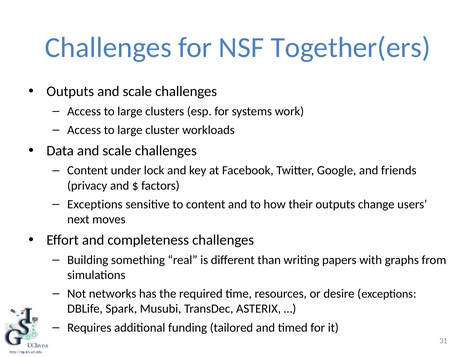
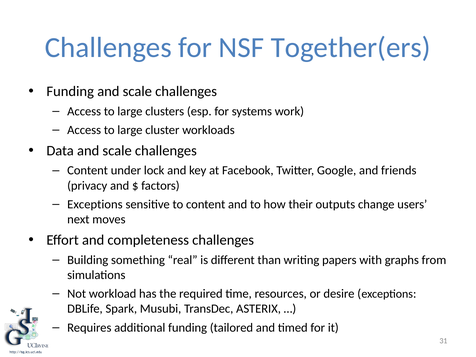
Outputs at (70, 91): Outputs -> Funding
networks: networks -> workload
